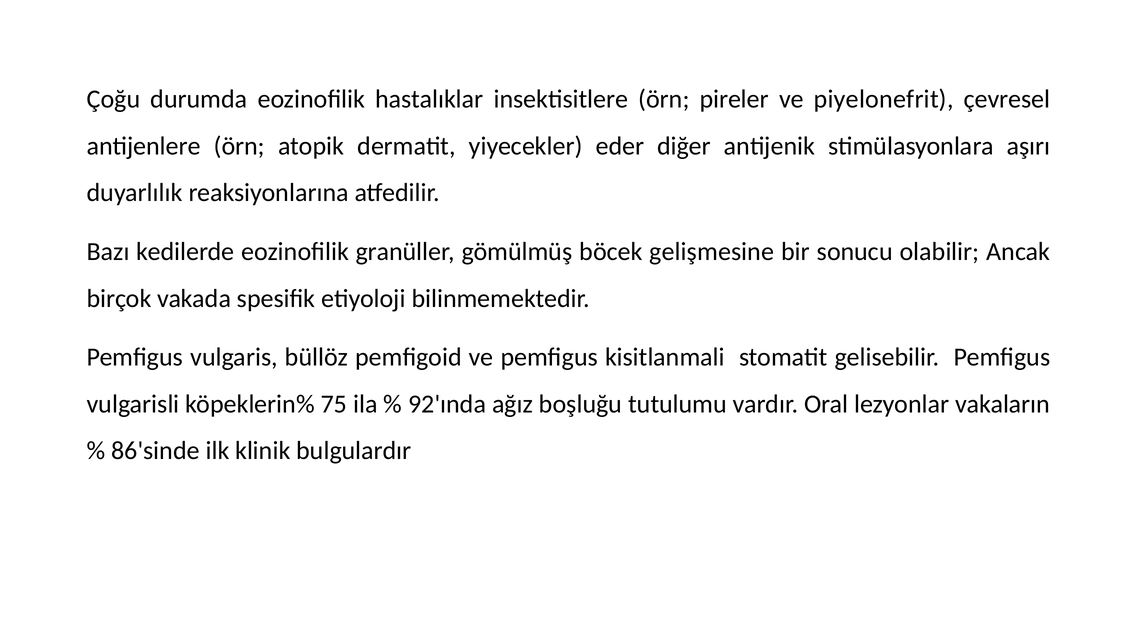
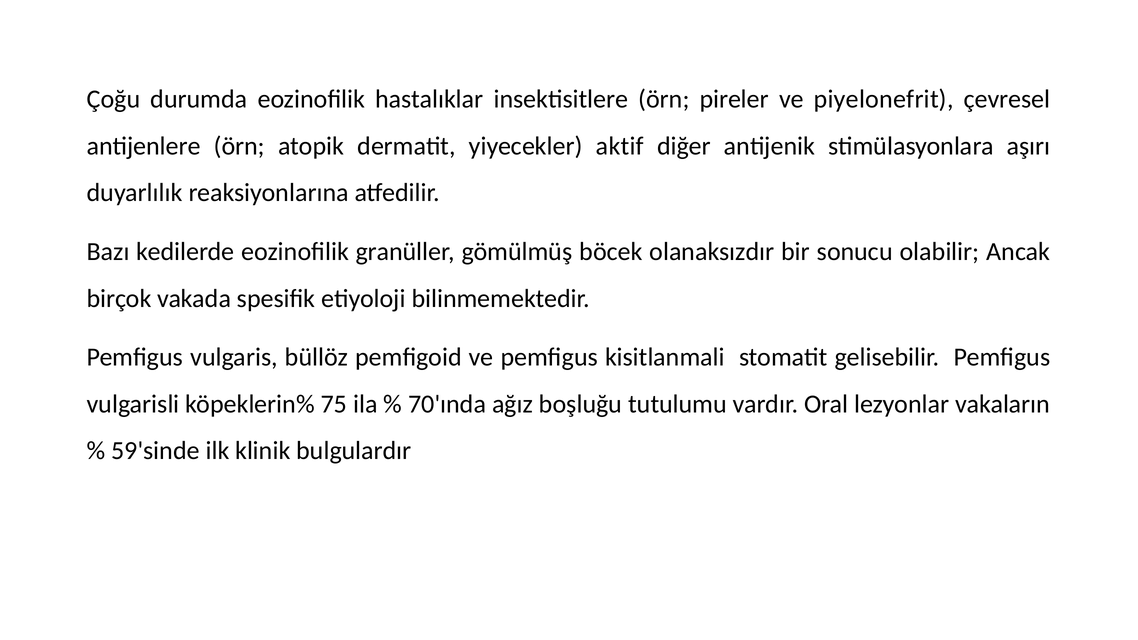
eder: eder -> aktif
gelişmesine: gelişmesine -> olanaksızdır
92'ında: 92'ında -> 70'ında
86'sinde: 86'sinde -> 59'sinde
